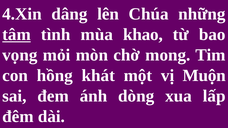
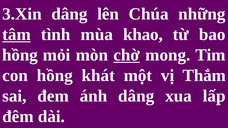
4.Xin: 4.Xin -> 3.Xin
vọng at (20, 55): vọng -> hồng
chờ underline: none -> present
Muộn: Muộn -> Thắm
ánh dòng: dòng -> dâng
